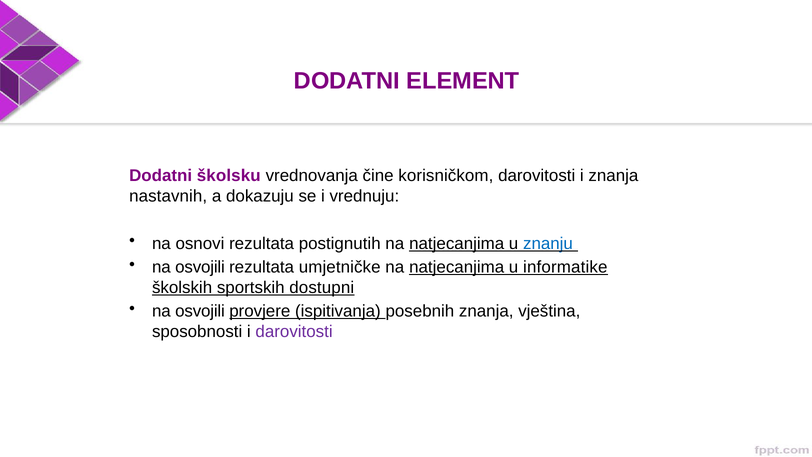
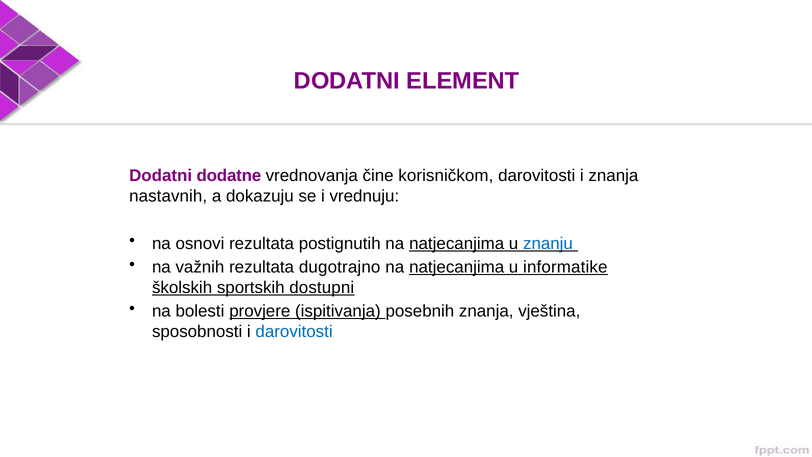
školsku: školsku -> dodatne
osvojili at (200, 267): osvojili -> važnih
umjetničke: umjetničke -> dugotrajno
osvojili at (200, 311): osvojili -> bolesti
darovitosti at (294, 331) colour: purple -> blue
